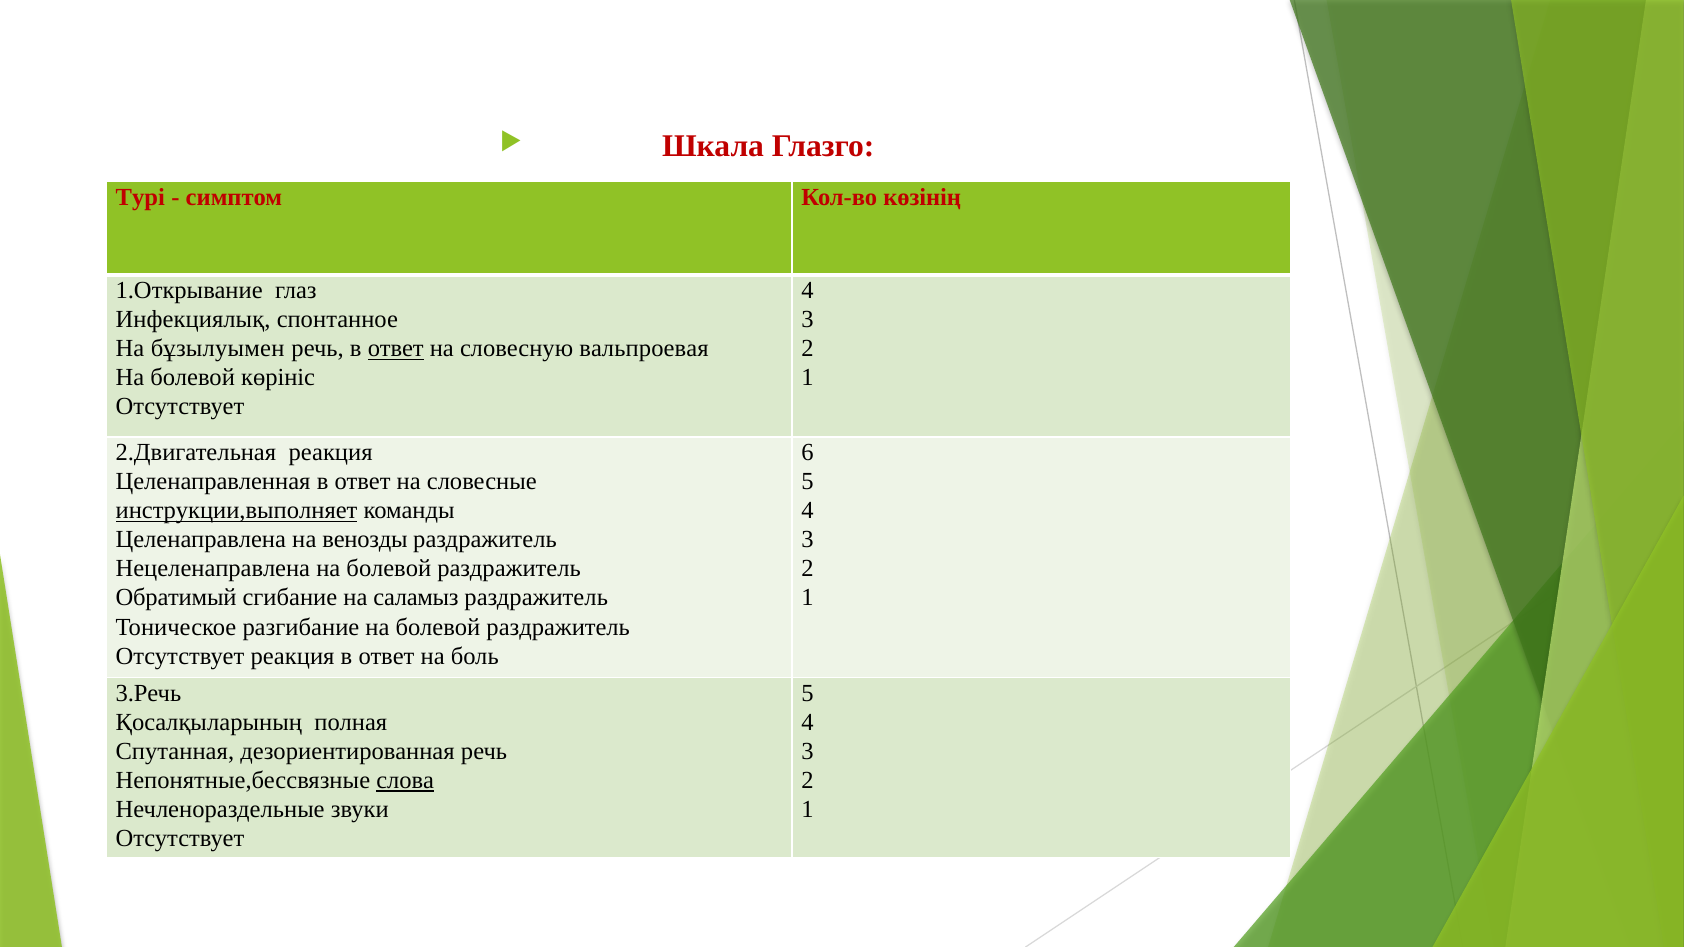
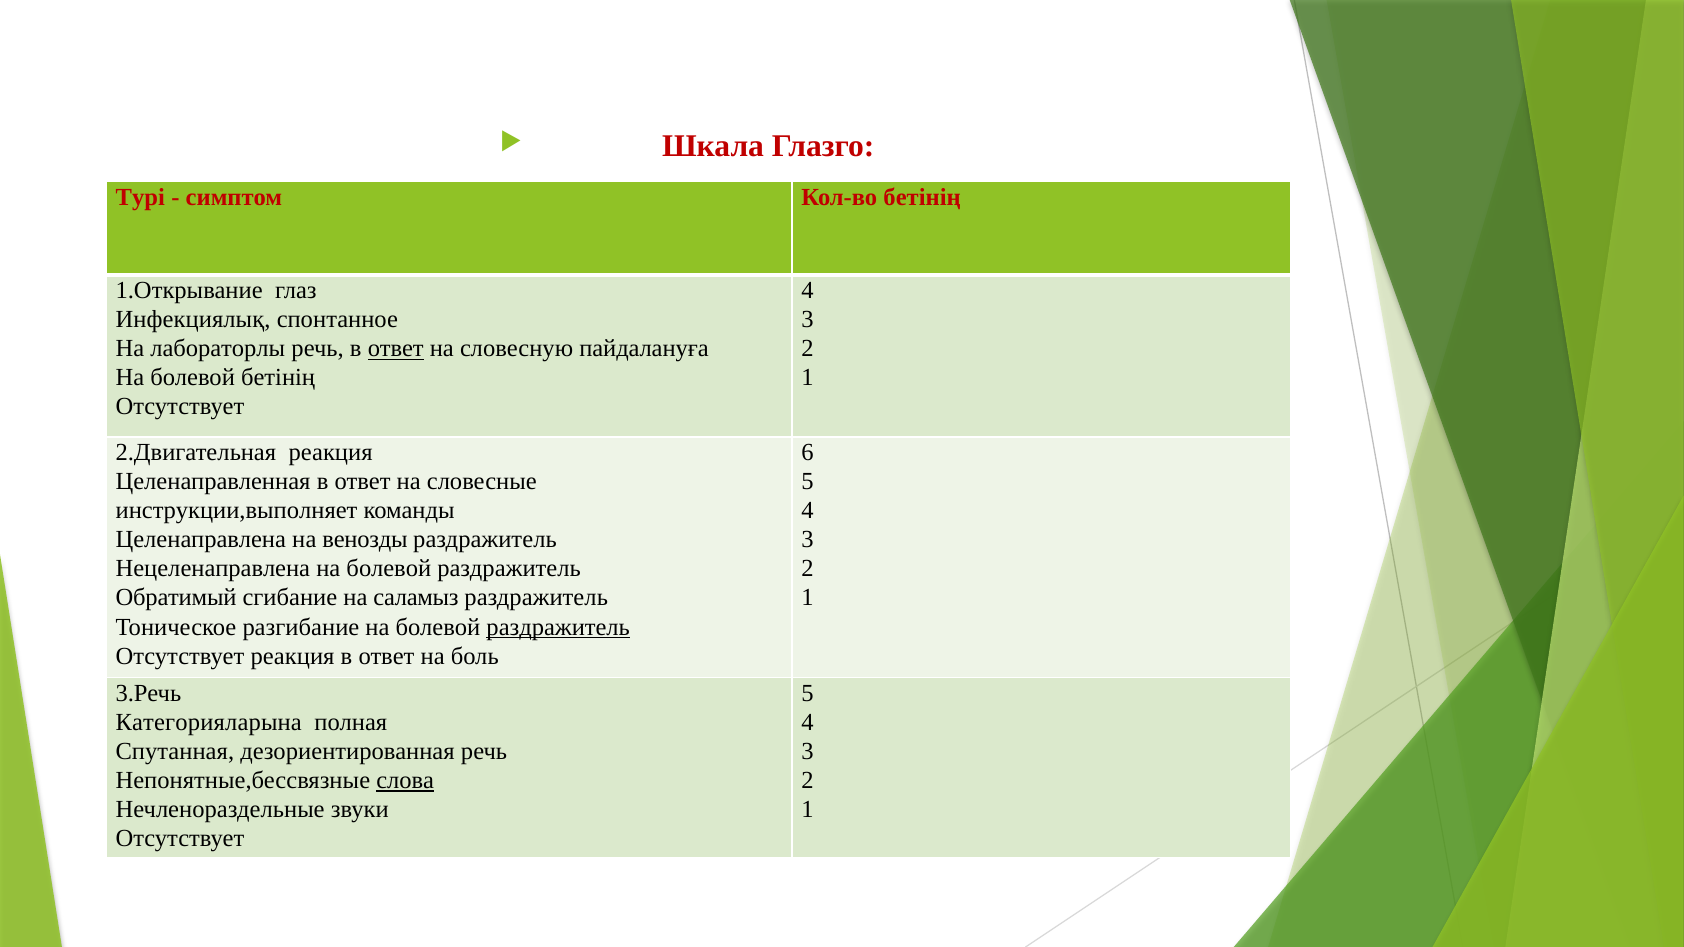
Кол-во көзінің: көзінің -> бетінің
бұзылуымен: бұзылуымен -> лабораторлы
вальпроевая: вальпроевая -> пайдалануға
болевой көрініс: көрініс -> бетінің
инструкции,выполняет underline: present -> none
раздражитель at (558, 627) underline: none -> present
Қосалқыларының: Қосалқыларының -> Категорияларына
